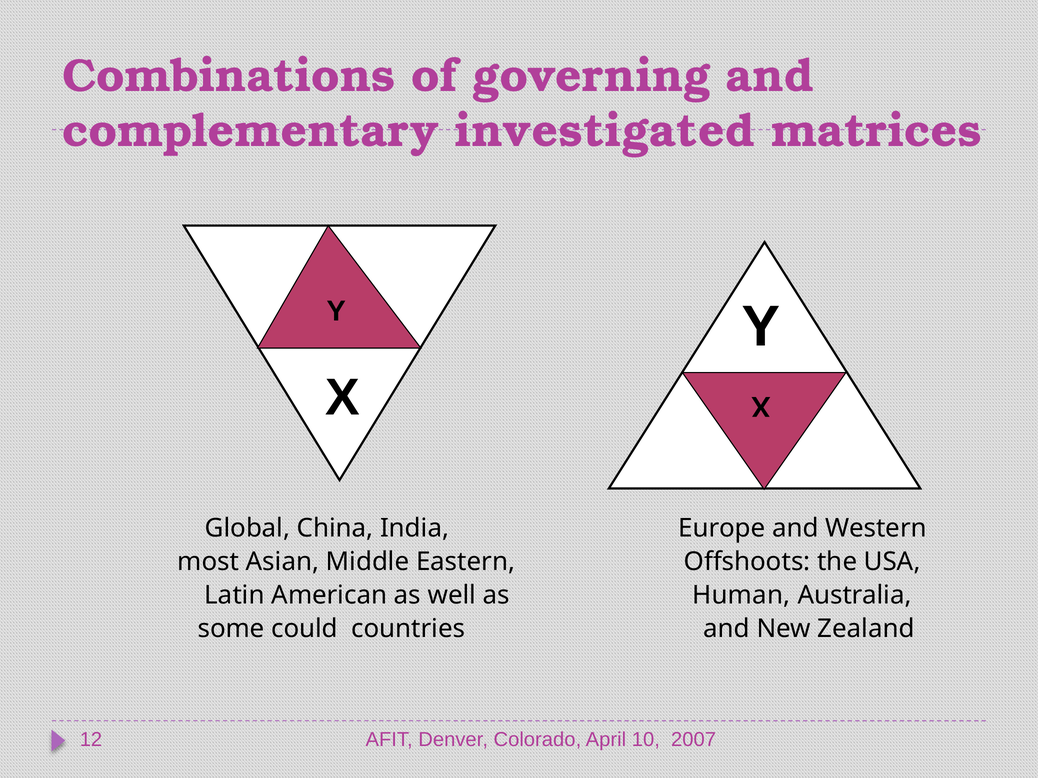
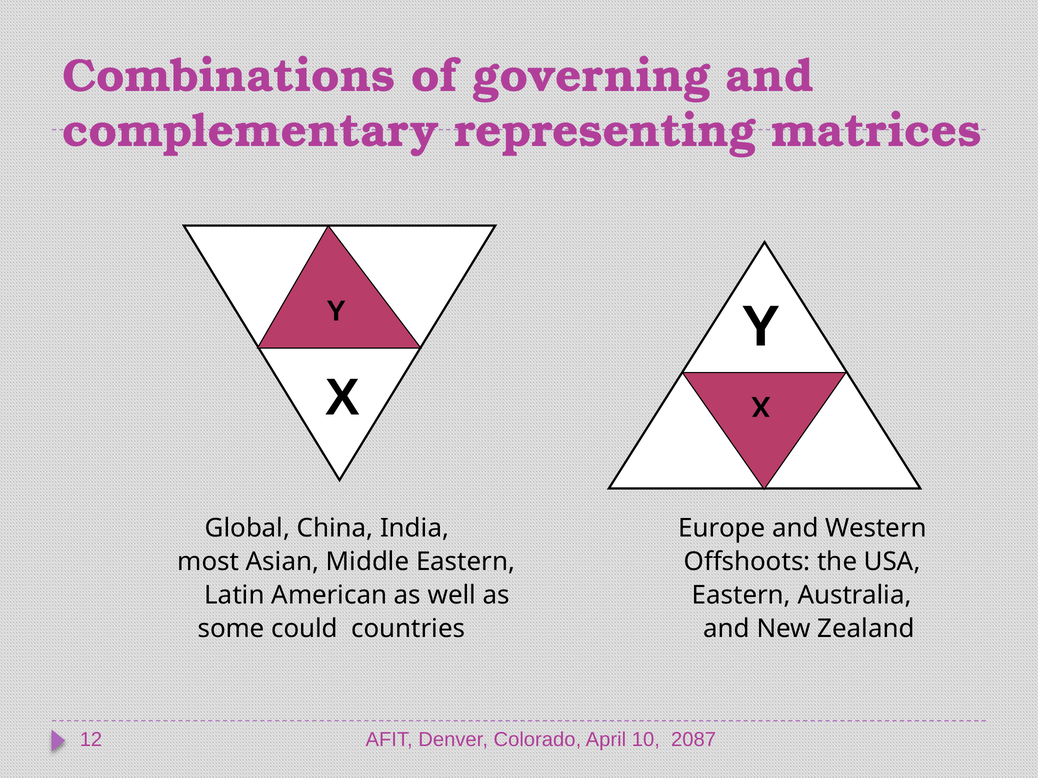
investigated: investigated -> representing
as Human: Human -> Eastern
2007: 2007 -> 2087
